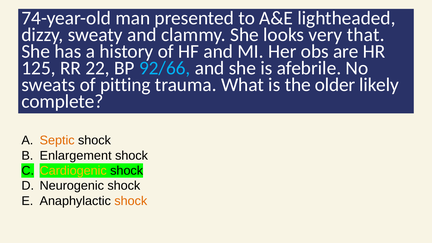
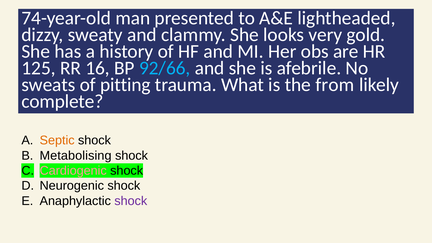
that: that -> gold
22: 22 -> 16
older: older -> from
Enlargement: Enlargement -> Metabolising
Cardiogenic colour: yellow -> pink
shock at (131, 201) colour: orange -> purple
